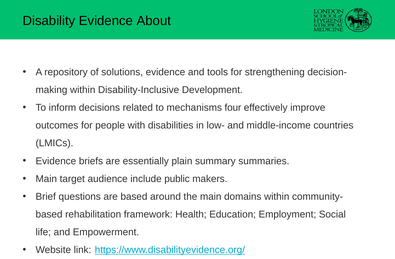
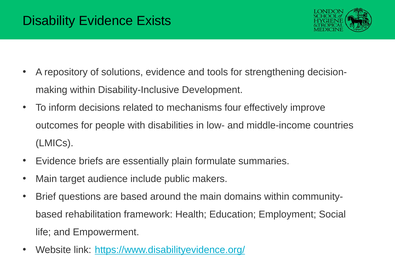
About: About -> Exists
summary: summary -> formulate
